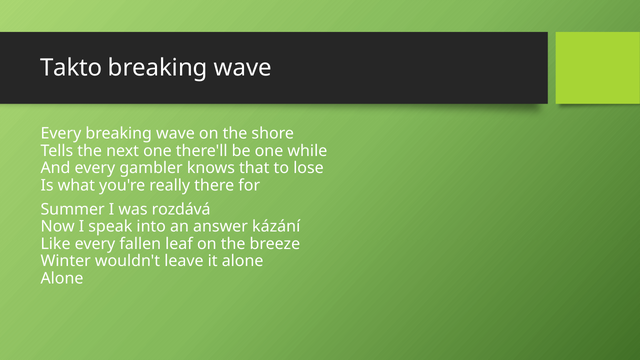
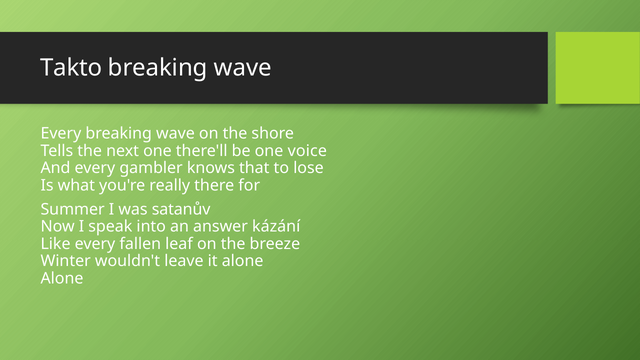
while: while -> voice
rozdává: rozdává -> satanův
